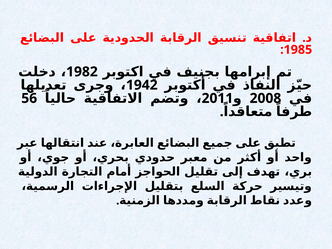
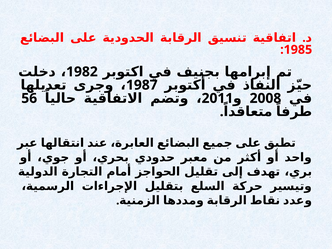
1942: 1942 -> 1987
